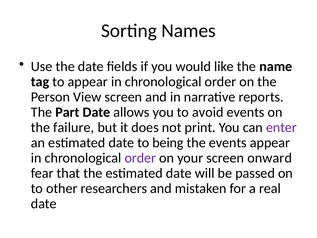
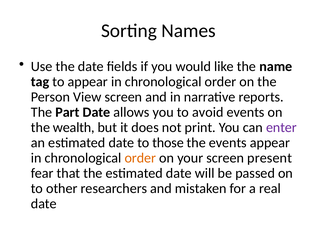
failure: failure -> wealth
being: being -> those
order at (140, 158) colour: purple -> orange
onward: onward -> present
